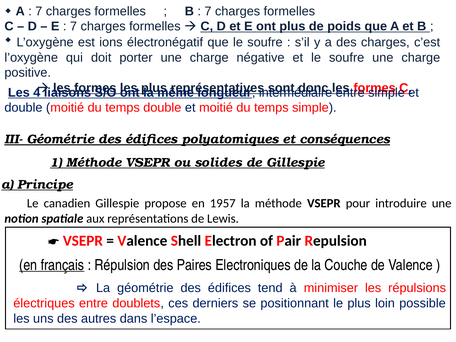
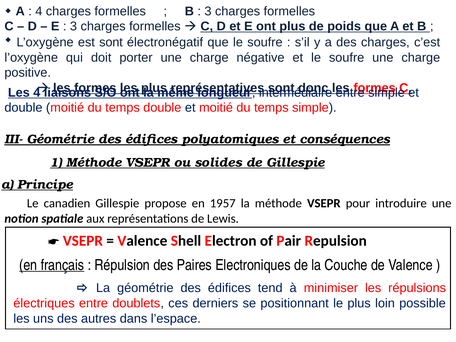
7 at (39, 11): 7 -> 4
7 at (208, 11): 7 -> 3
7 at (74, 26): 7 -> 3
est ions: ions -> sont
